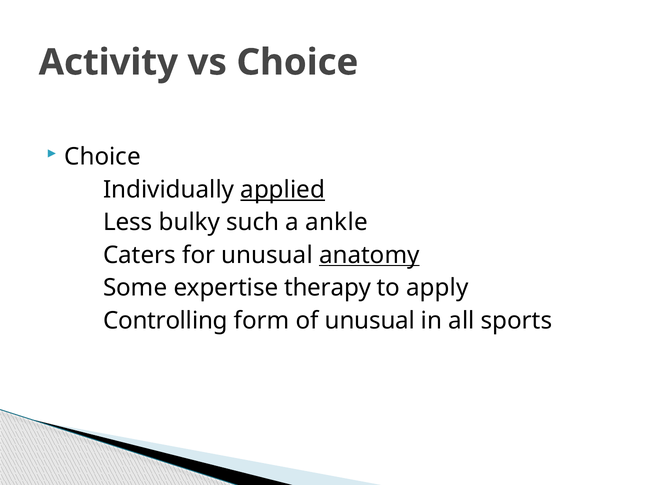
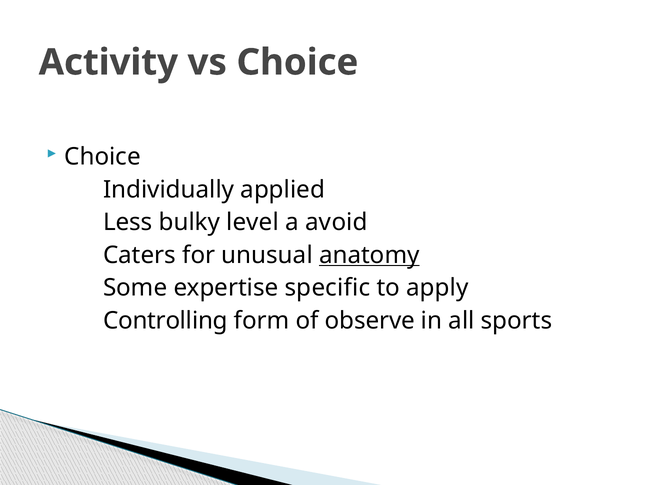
applied underline: present -> none
such: such -> level
ankle: ankle -> avoid
therapy: therapy -> specific
of unusual: unusual -> observe
